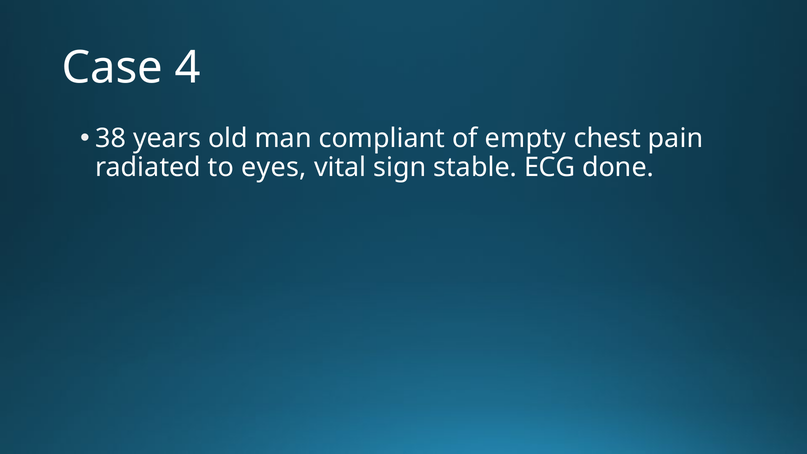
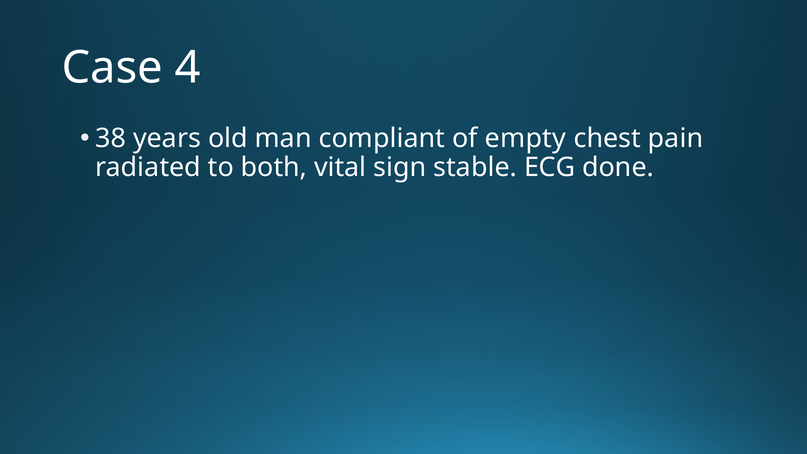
eyes: eyes -> both
